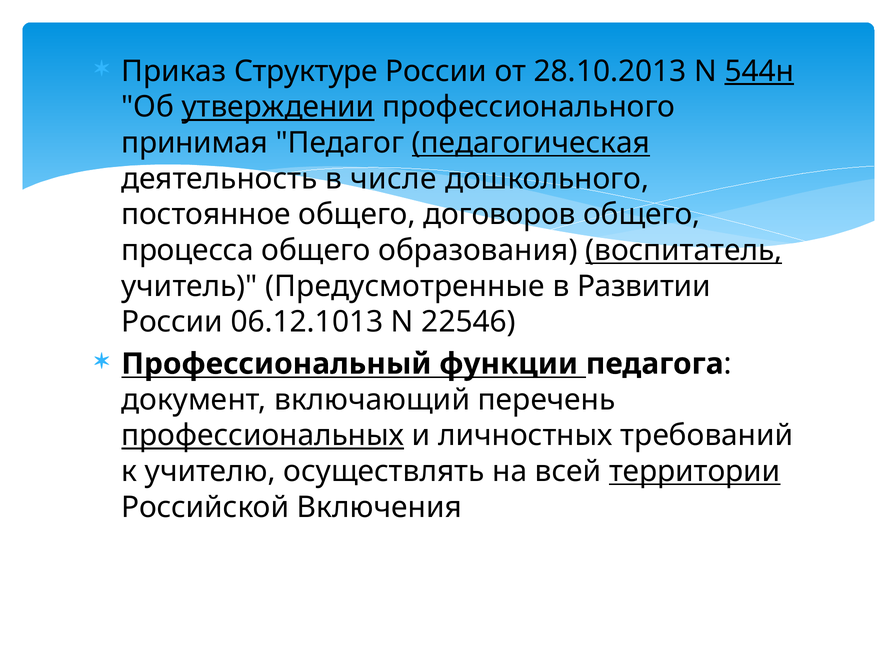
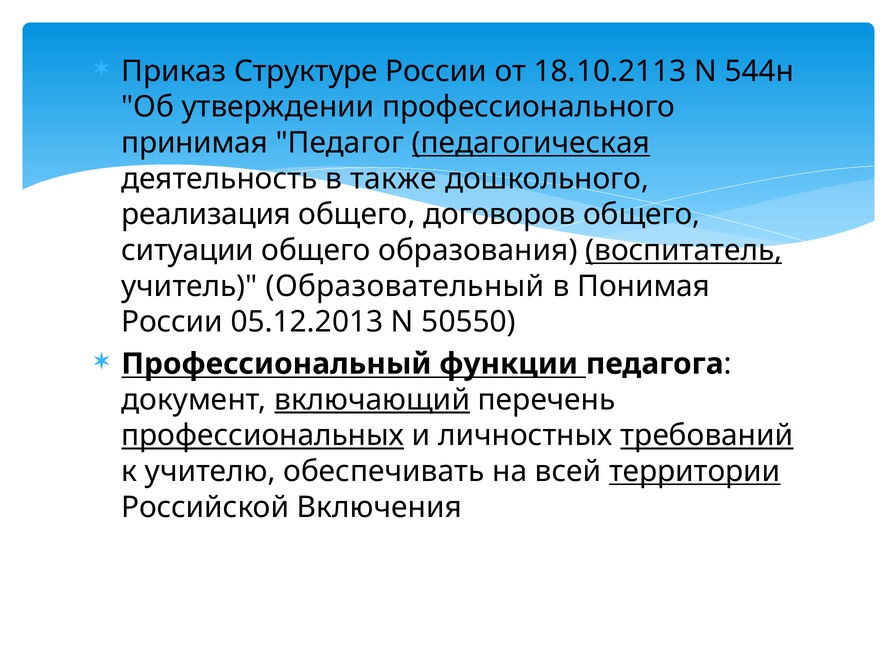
28.10.2013: 28.10.2013 -> 18.10.2113
544н underline: present -> none
утверждении underline: present -> none
числе: числе -> также
постоянное: постоянное -> реализация
процесса: процесса -> ситуации
Предусмотренные: Предусмотренные -> Образовательный
Развитии: Развитии -> Понимая
06.12.1013: 06.12.1013 -> 05.12.2013
22546: 22546 -> 50550
включающий underline: none -> present
требований underline: none -> present
осуществлять: осуществлять -> обеспечивать
